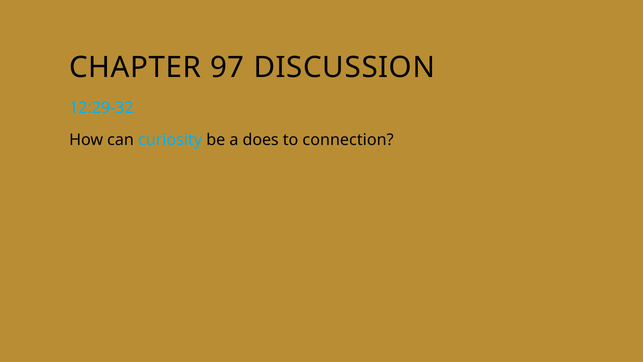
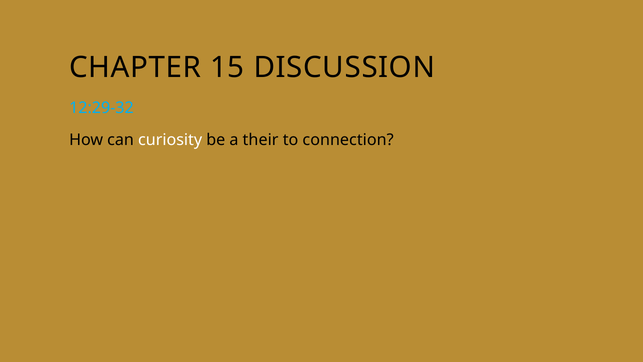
97: 97 -> 15
curiosity colour: light blue -> white
does: does -> their
